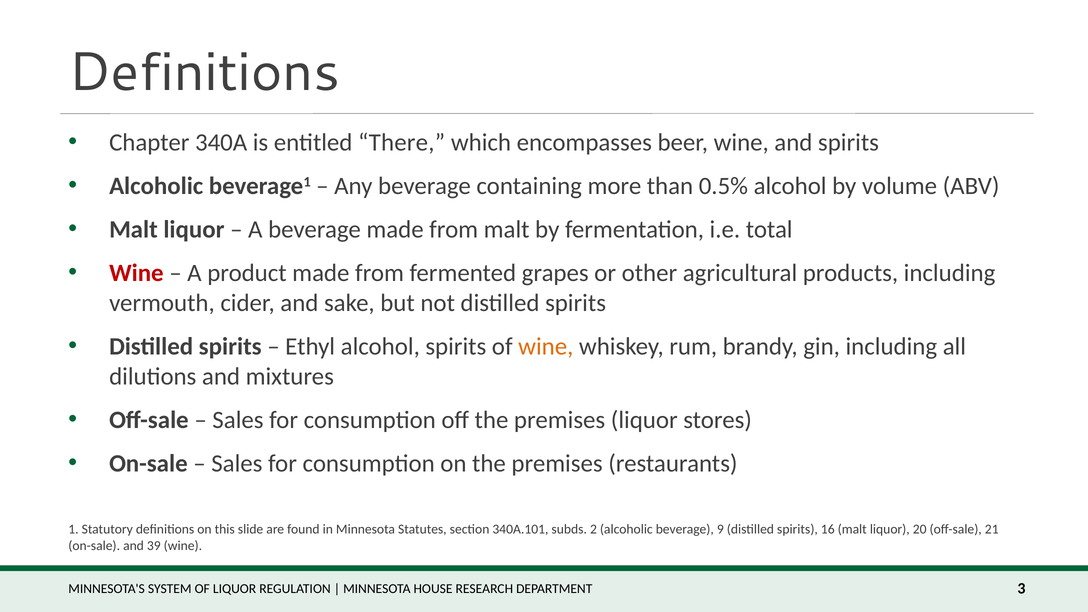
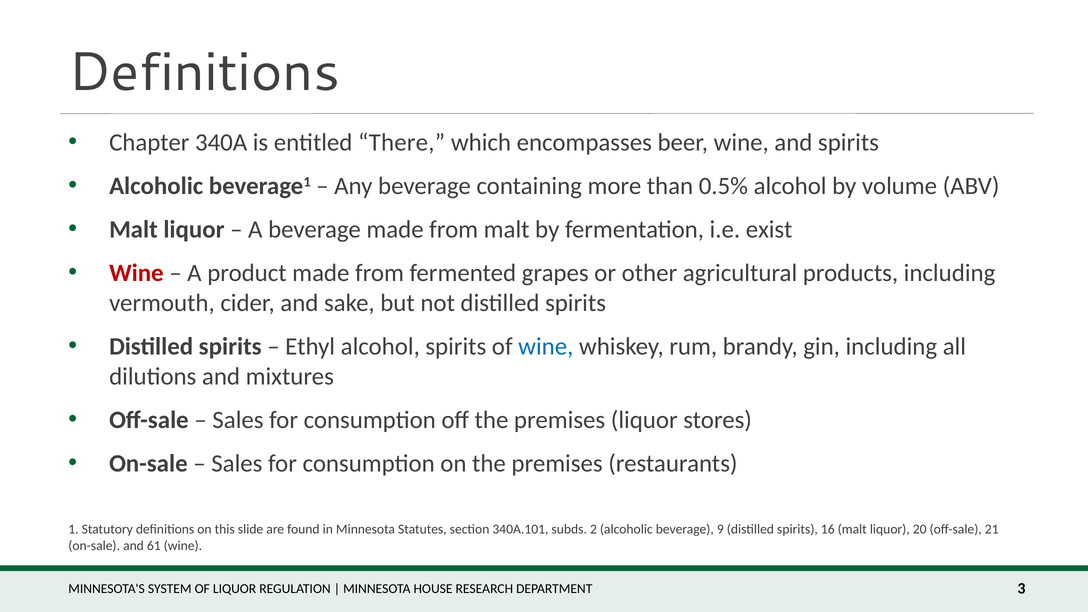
total: total -> exist
wine at (546, 346) colour: orange -> blue
39: 39 -> 61
